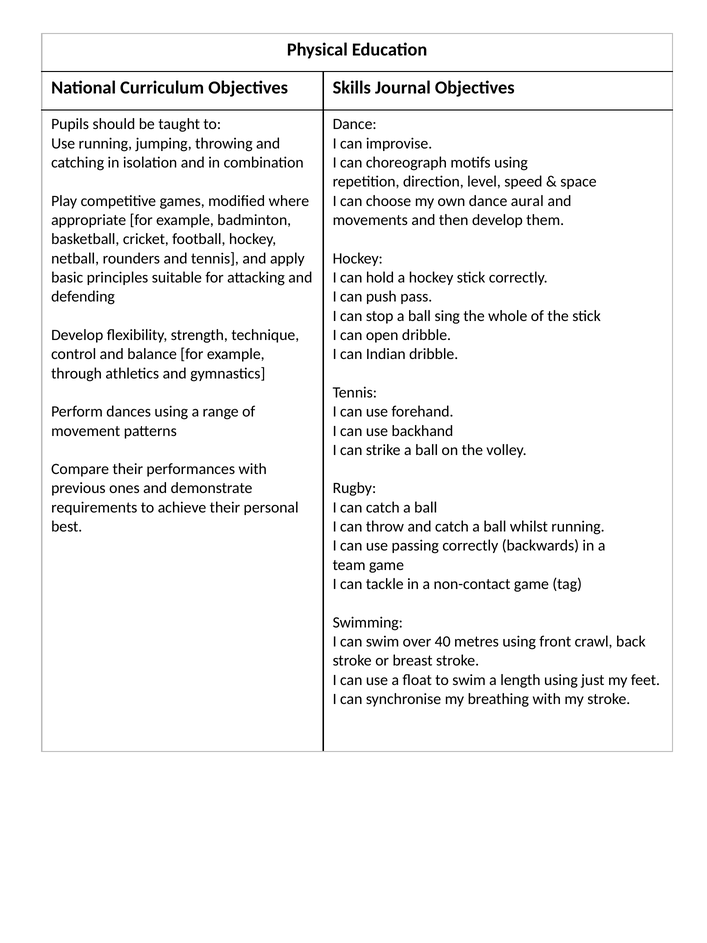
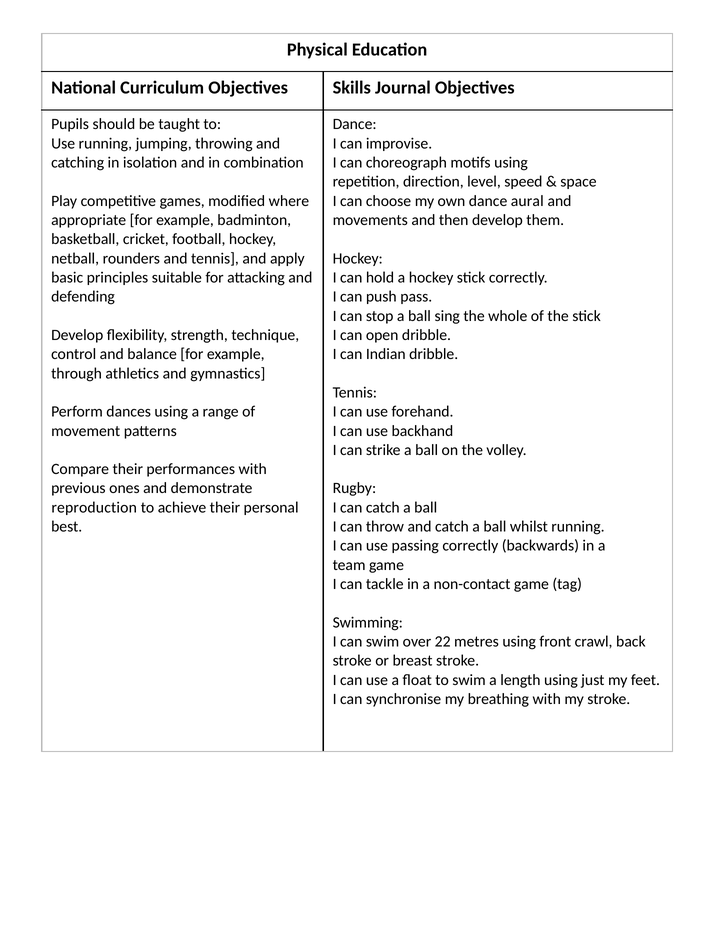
requirements: requirements -> reproduction
40: 40 -> 22
